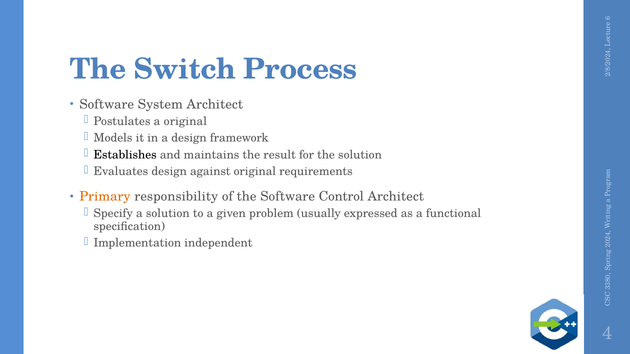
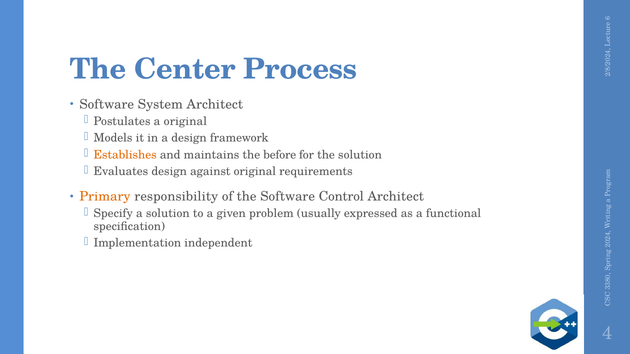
Switch: Switch -> Center
Establishes colour: black -> orange
result: result -> before
